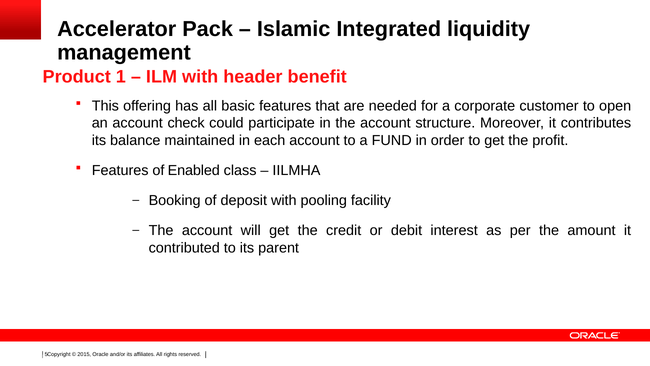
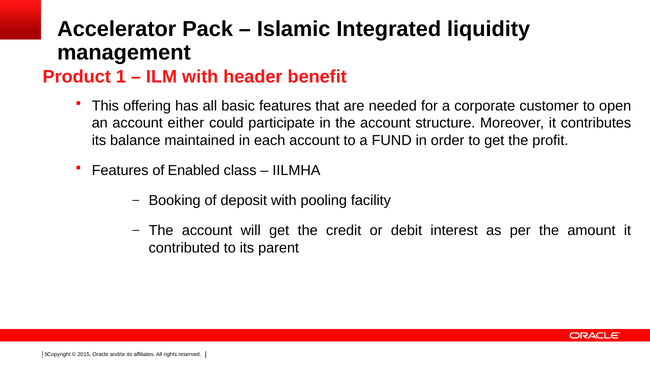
check: check -> either
